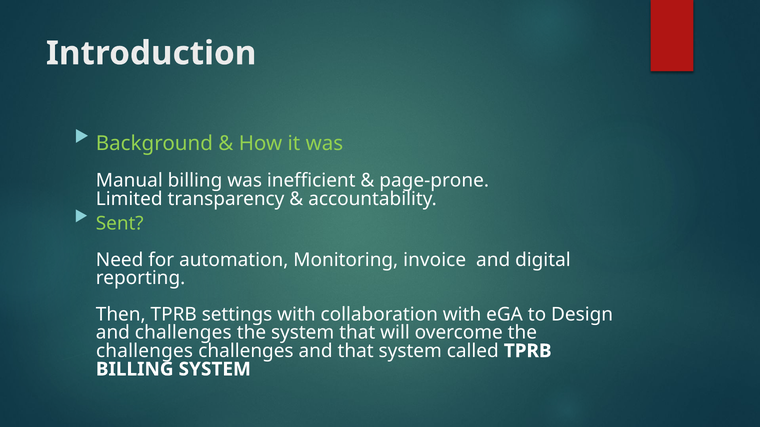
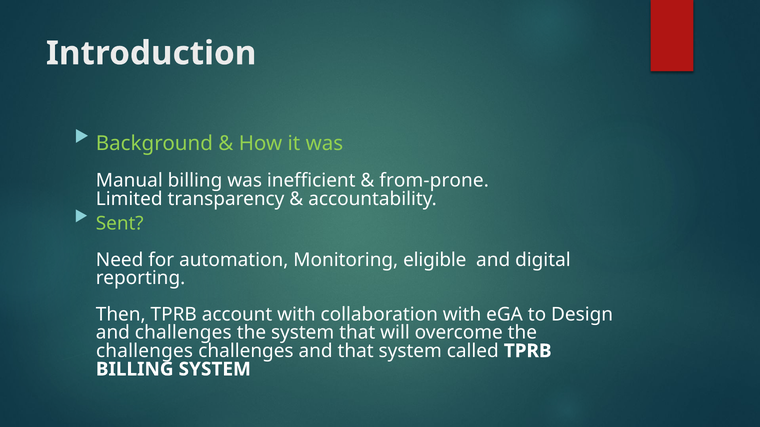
page-prone: page-prone -> from-prone
invoice: invoice -> eligible
settings: settings -> account
